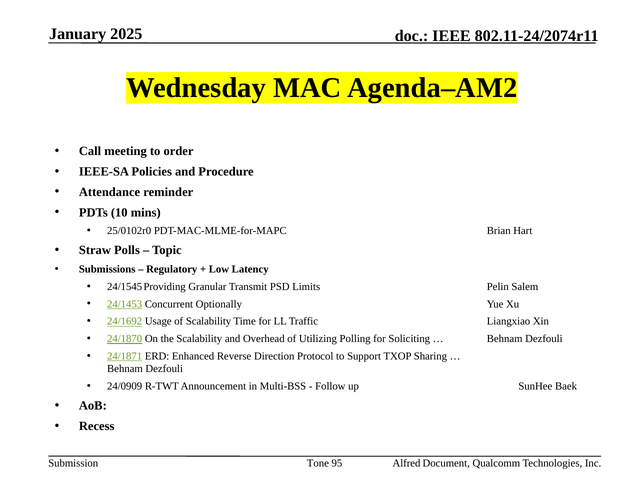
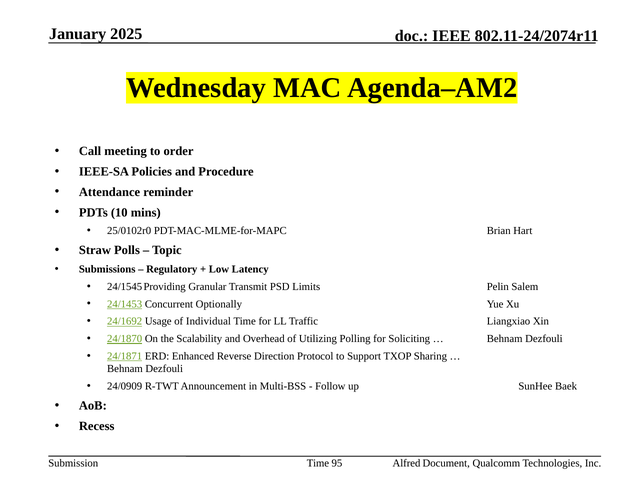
of Scalability: Scalability -> Individual
Tone at (318, 463): Tone -> Time
